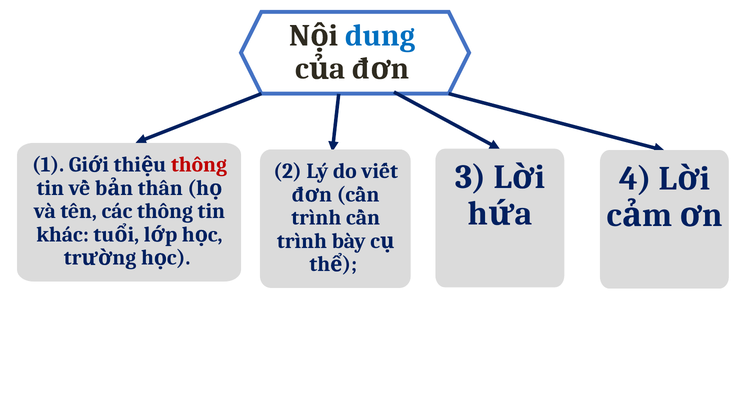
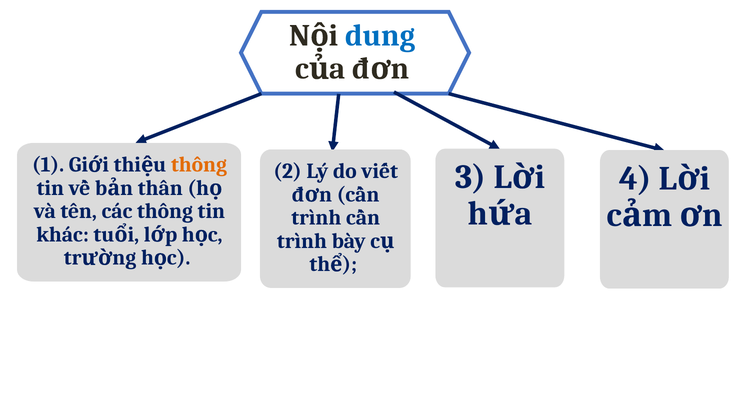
thông at (199, 165) colour: red -> orange
